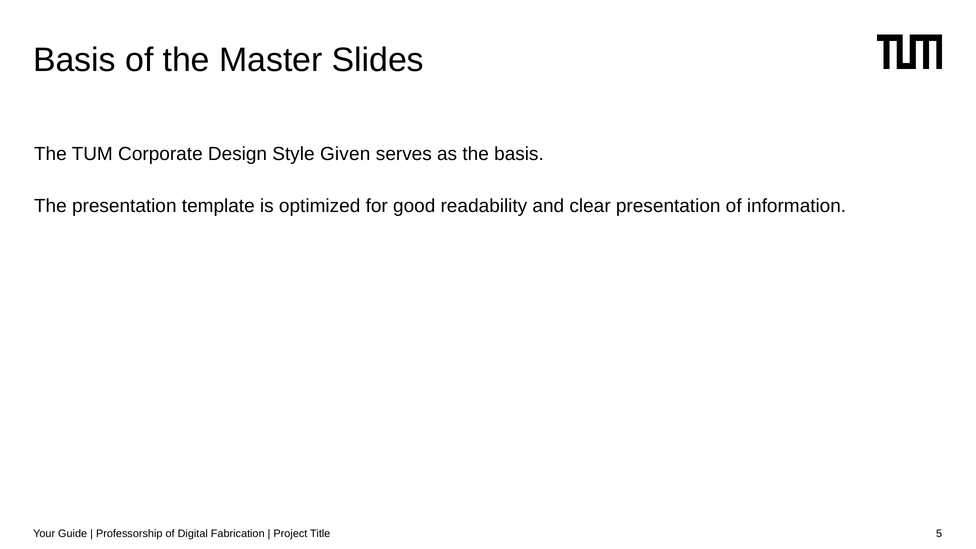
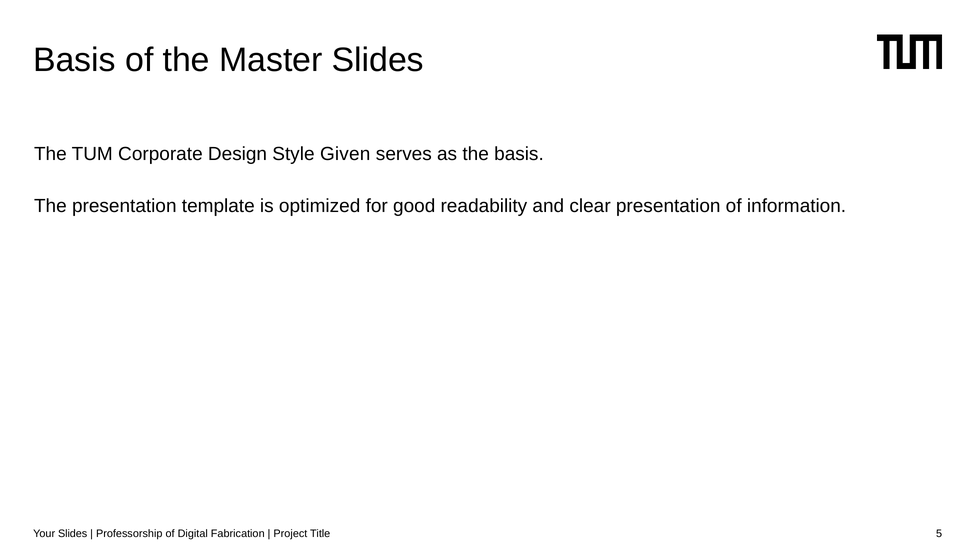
Your Guide: Guide -> Slides
